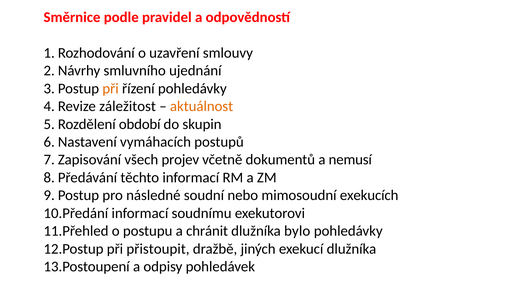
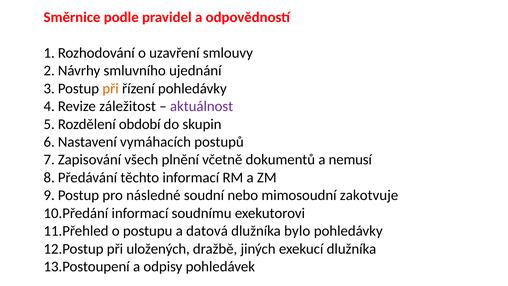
aktuálnost colour: orange -> purple
projev: projev -> plnění
exekucích: exekucích -> zakotvuje
chránit: chránit -> datová
přistoupit: přistoupit -> uložených
